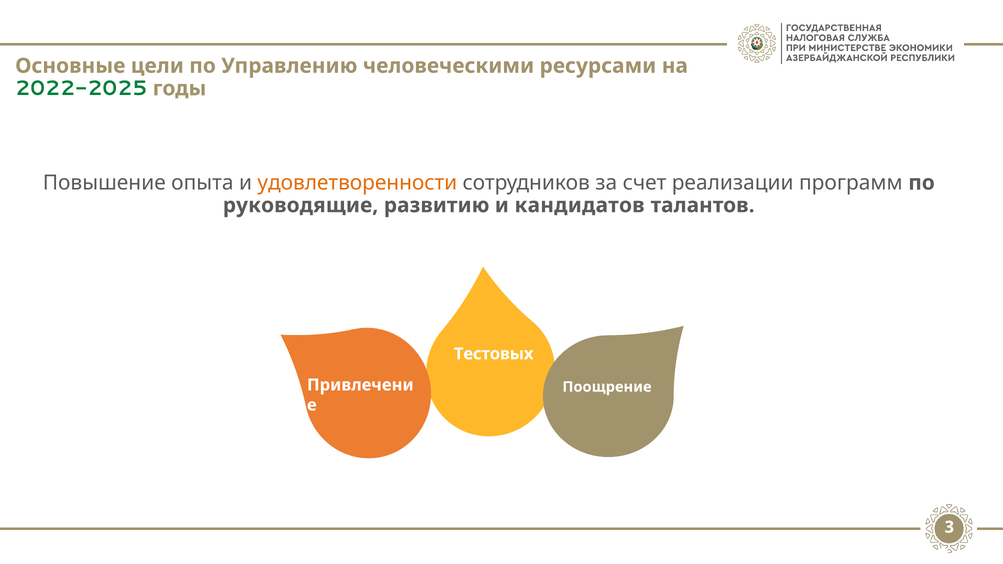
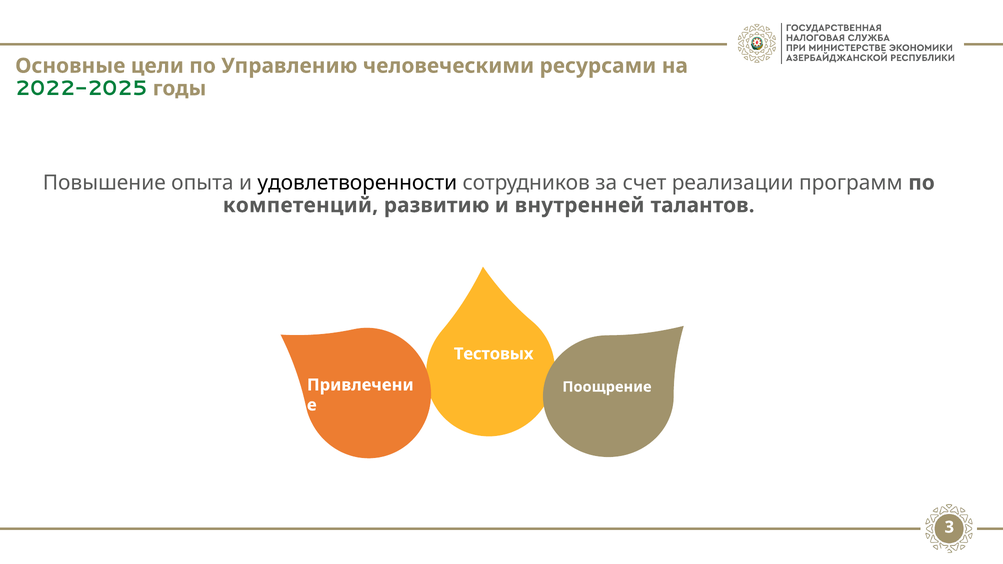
удовлетворенности colour: orange -> black
руководящие: руководящие -> компетенций
кандидатов: кандидатов -> внутренней
